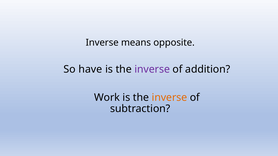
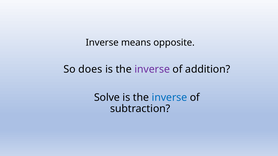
have: have -> does
Work: Work -> Solve
inverse at (169, 98) colour: orange -> blue
